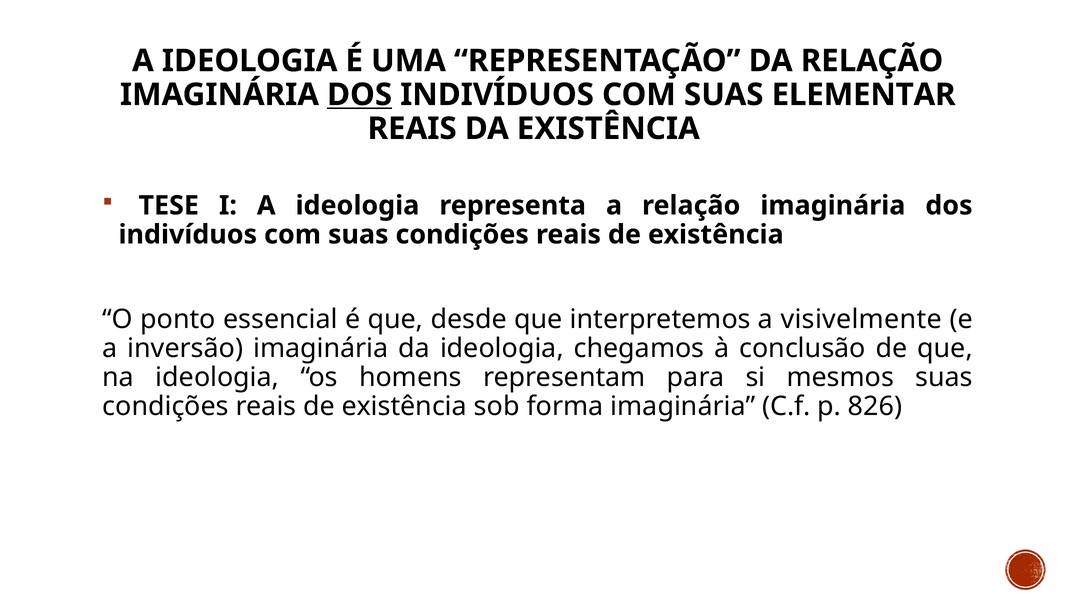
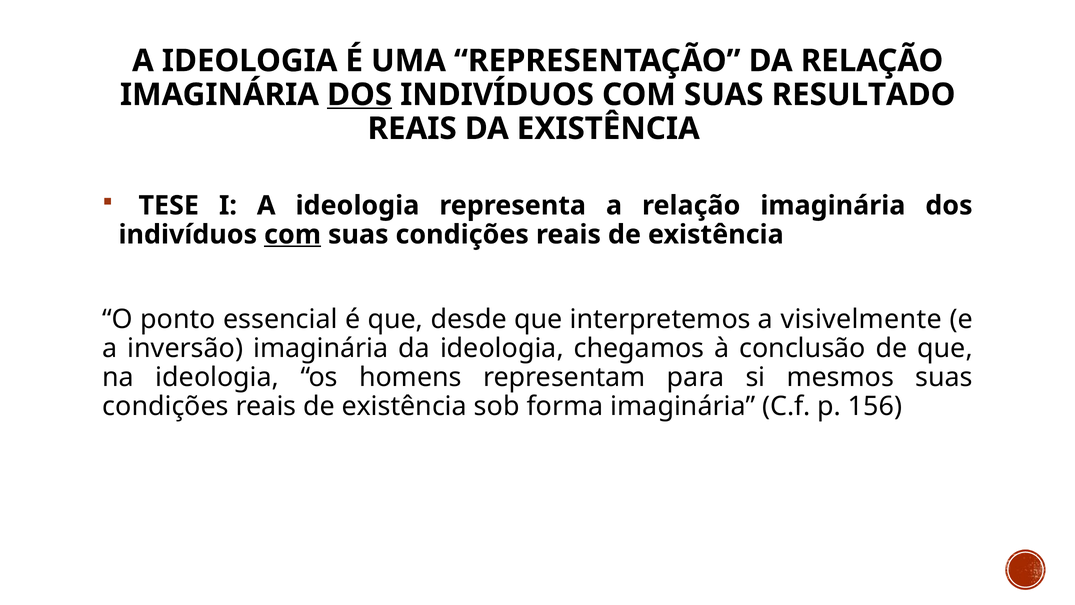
ELEMENTAR: ELEMENTAR -> RESULTADO
com at (293, 234) underline: none -> present
826: 826 -> 156
